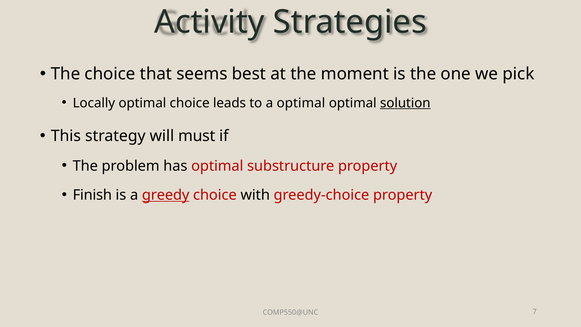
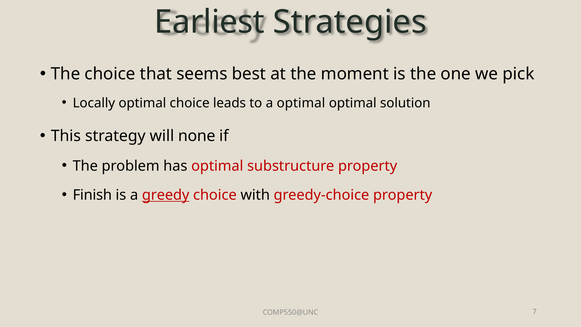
Activity: Activity -> Earliest
solution underline: present -> none
must: must -> none
